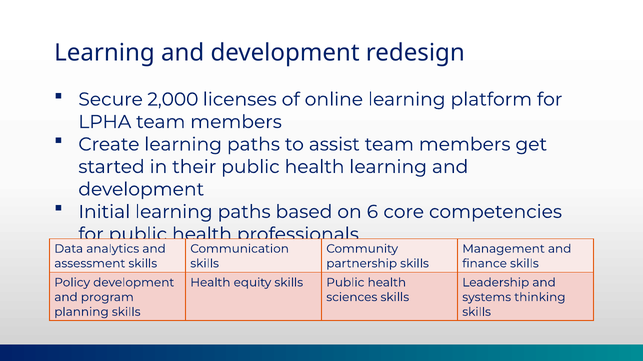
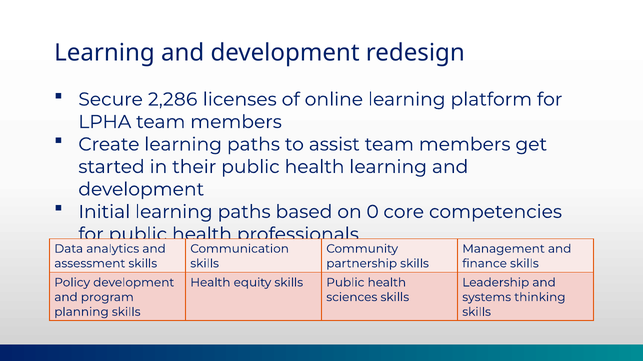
2,000: 2,000 -> 2,286
6: 6 -> 0
